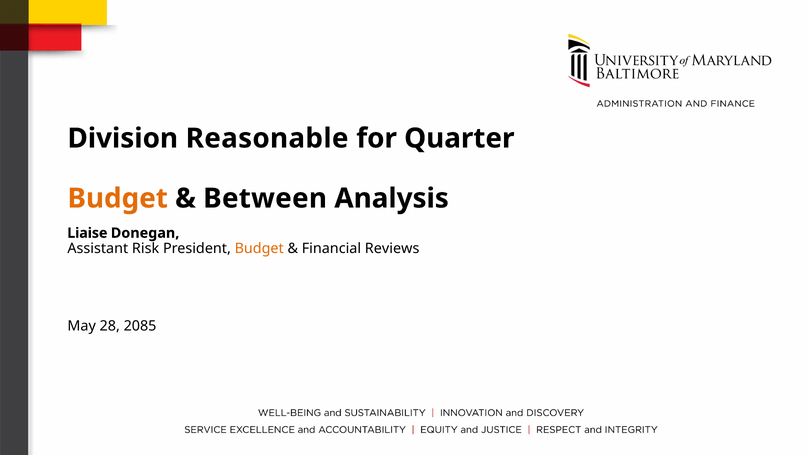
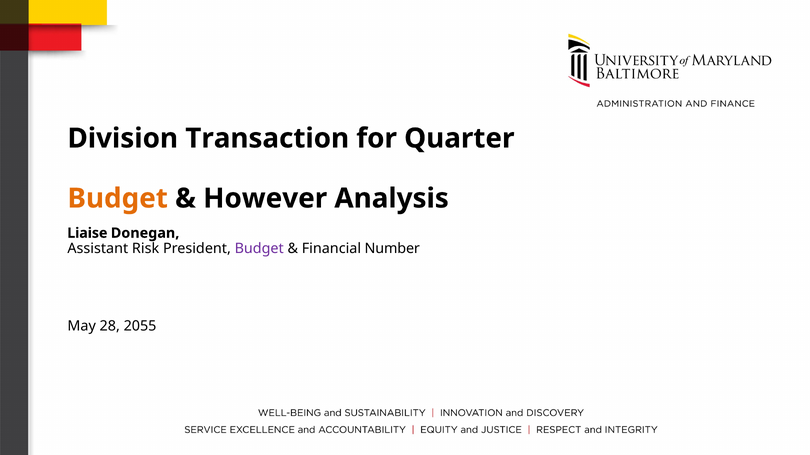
Reasonable: Reasonable -> Transaction
Between: Between -> However
Budget at (259, 249) colour: orange -> purple
Reviews: Reviews -> Number
2085: 2085 -> 2055
